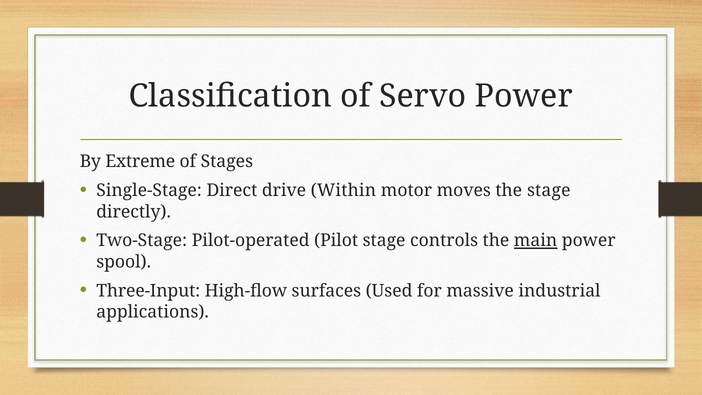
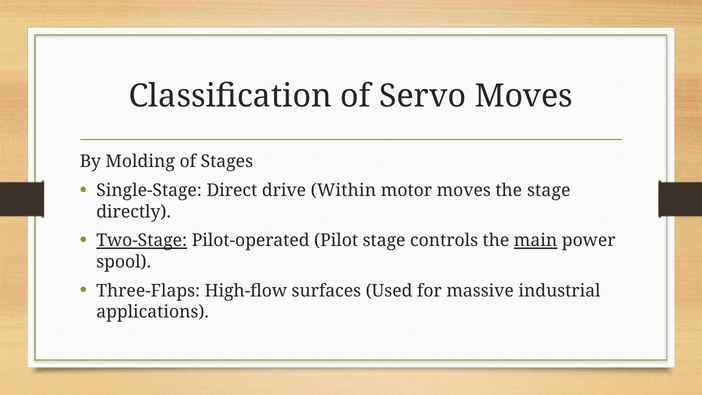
Servo Power: Power -> Moves
Extreme: Extreme -> Molding
Two-Stage underline: none -> present
Three-Input: Three-Input -> Three-Flaps
